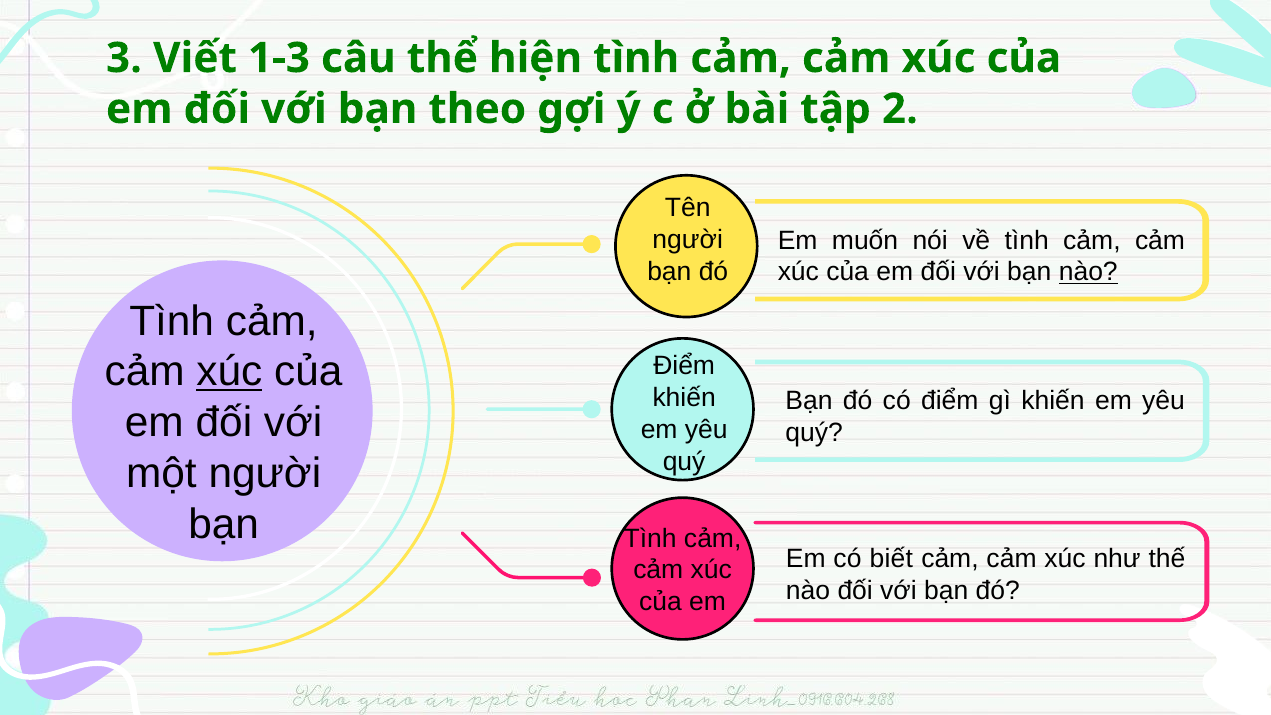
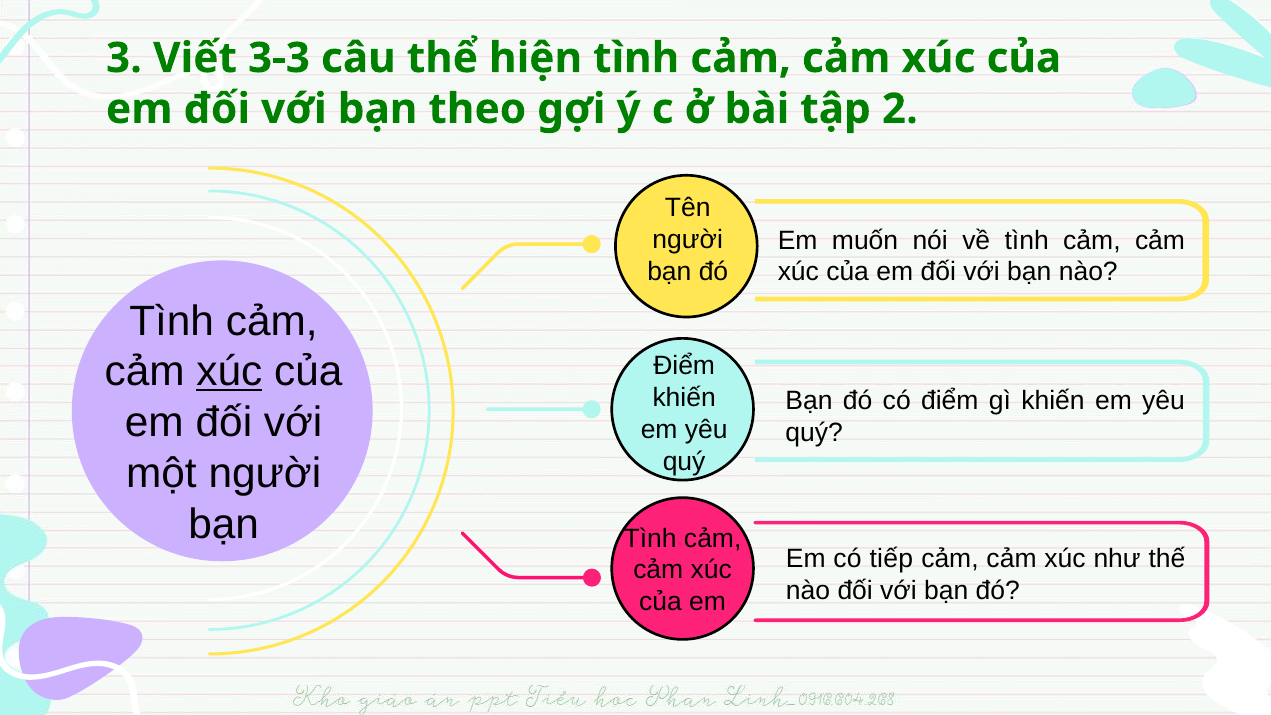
1-3: 1-3 -> 3-3
nào at (1088, 272) underline: present -> none
biết: biết -> tiếp
